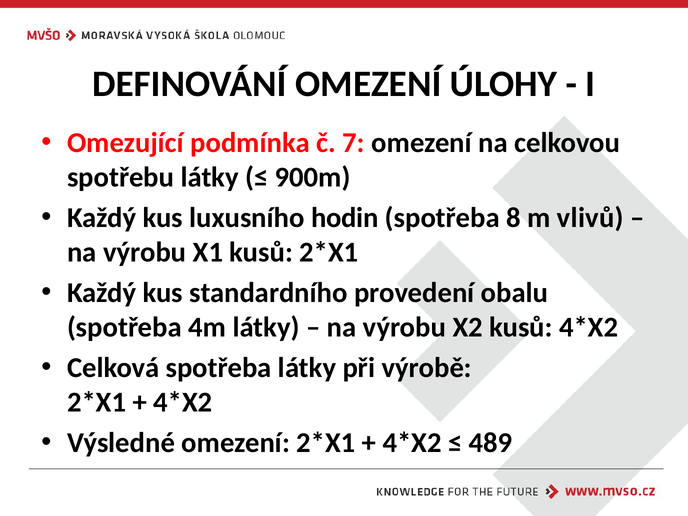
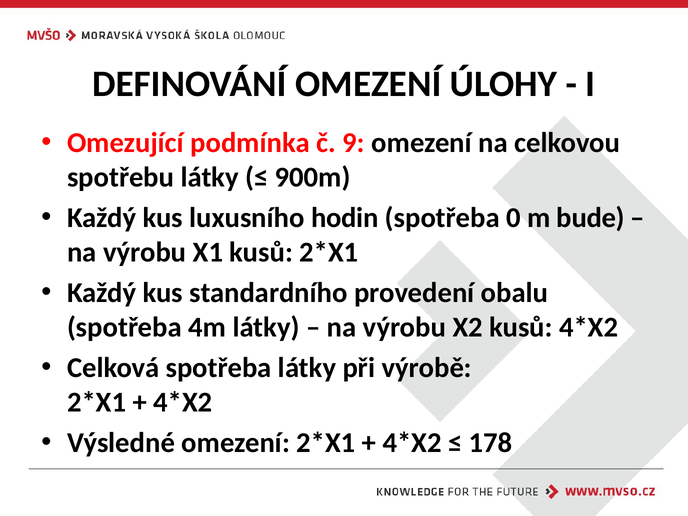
7: 7 -> 9
8: 8 -> 0
vlivů: vlivů -> bude
489: 489 -> 178
